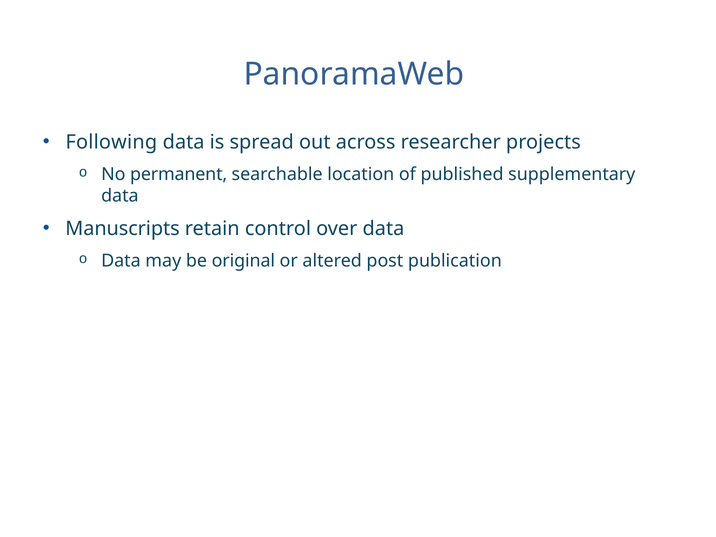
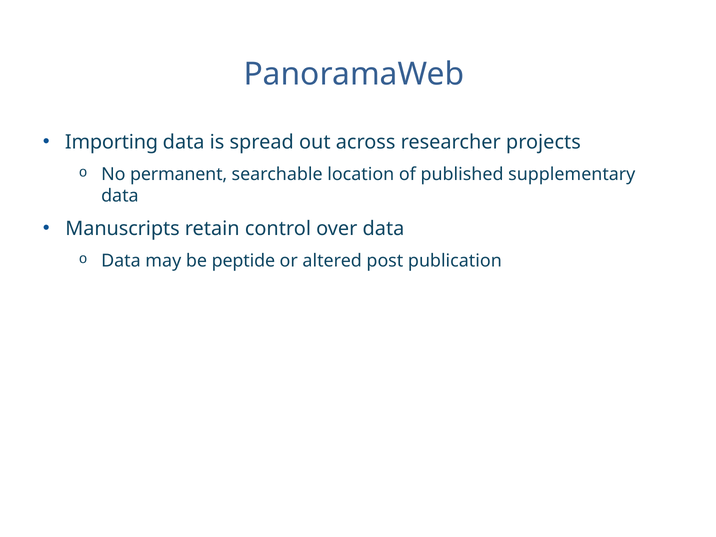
Following: Following -> Importing
original: original -> peptide
